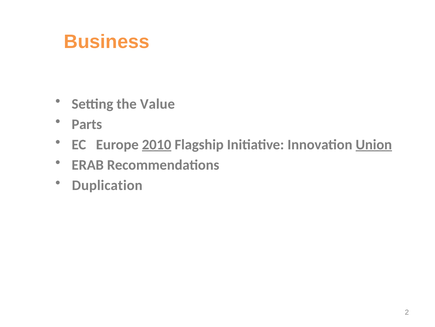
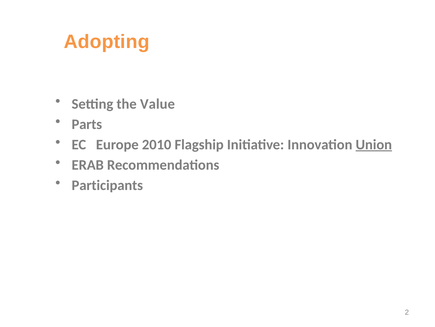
Business: Business -> Adopting
2010 underline: present -> none
Duplication: Duplication -> Participants
